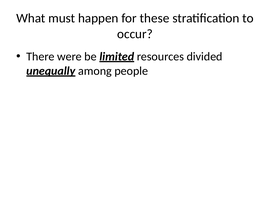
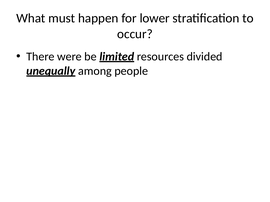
these: these -> lower
